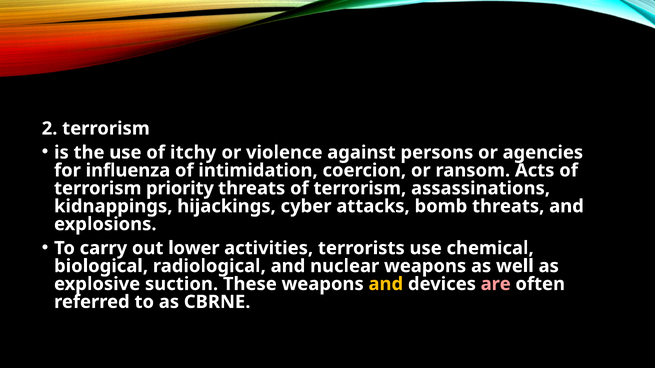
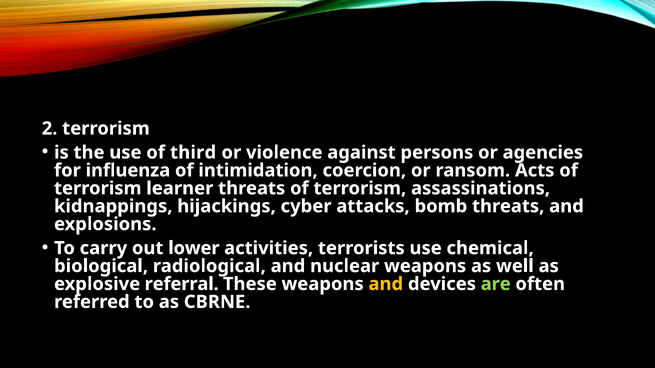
itchy: itchy -> third
priority: priority -> learner
suction: suction -> referral
are colour: pink -> light green
